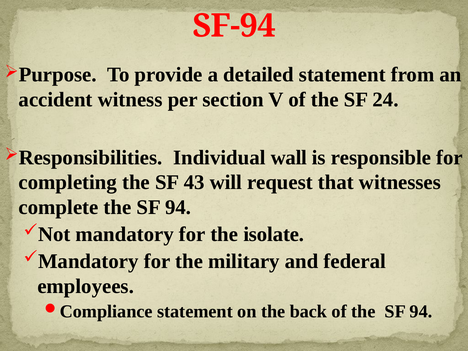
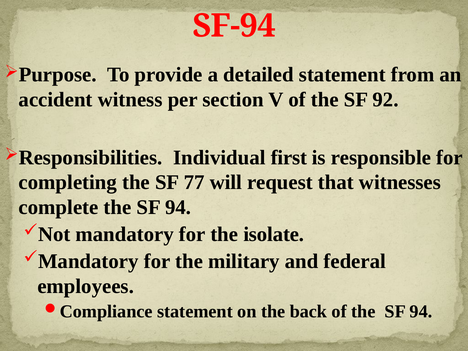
24: 24 -> 92
wall: wall -> first
43: 43 -> 77
